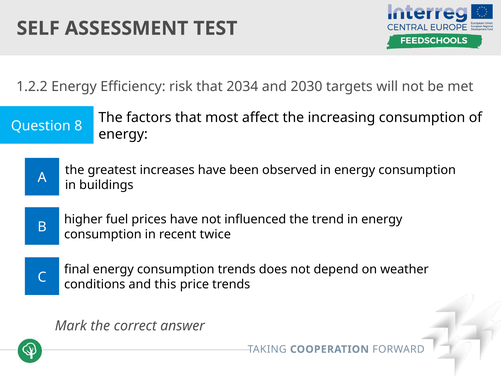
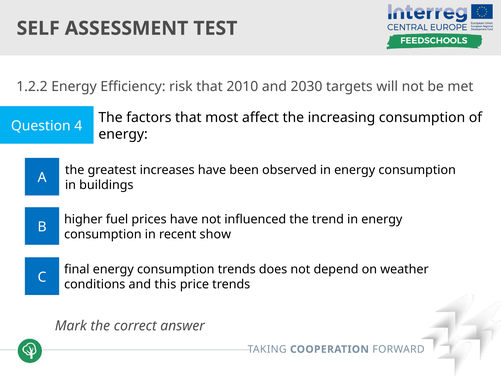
2034: 2034 -> 2010
8: 8 -> 4
twice: twice -> show
